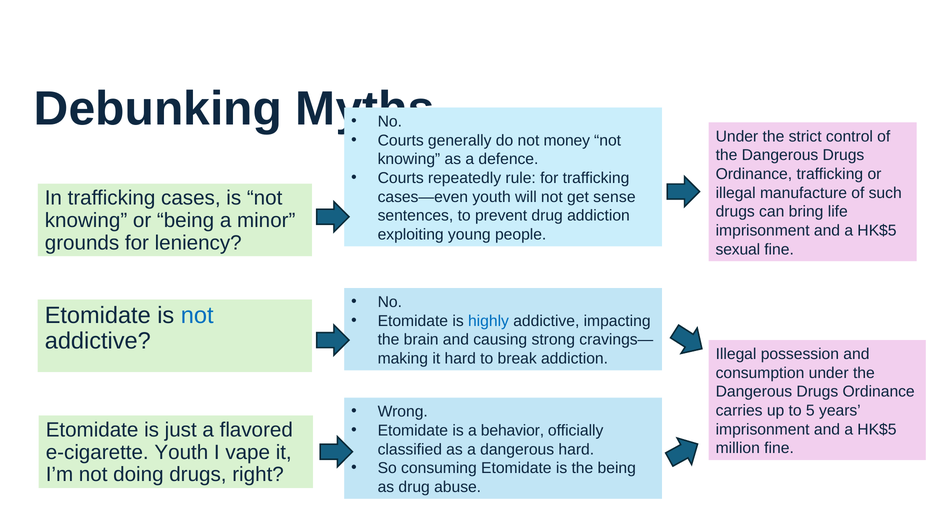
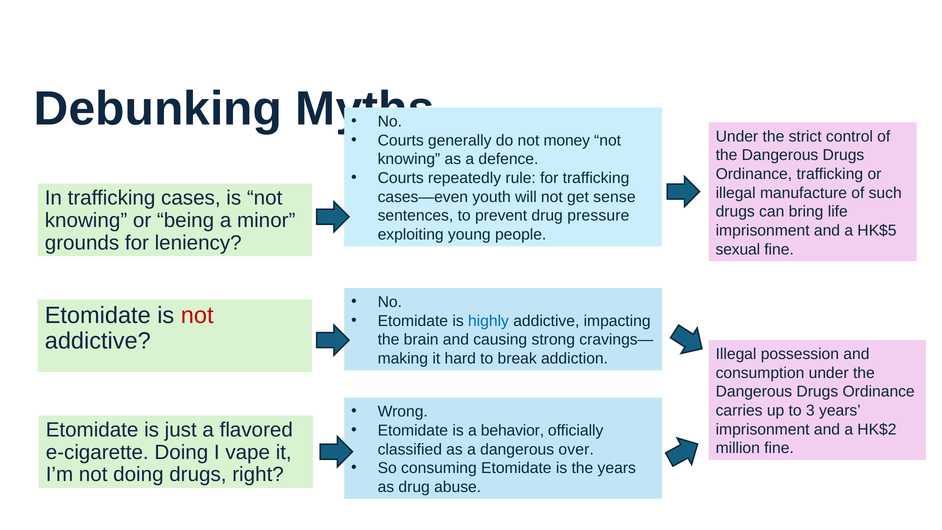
drug addiction: addiction -> pressure
not at (197, 316) colour: blue -> red
5: 5 -> 3
HK$5 at (877, 429): HK$5 -> HK$2
dangerous hard: hard -> over
e-cigarette Youth: Youth -> Doing
the being: being -> years
